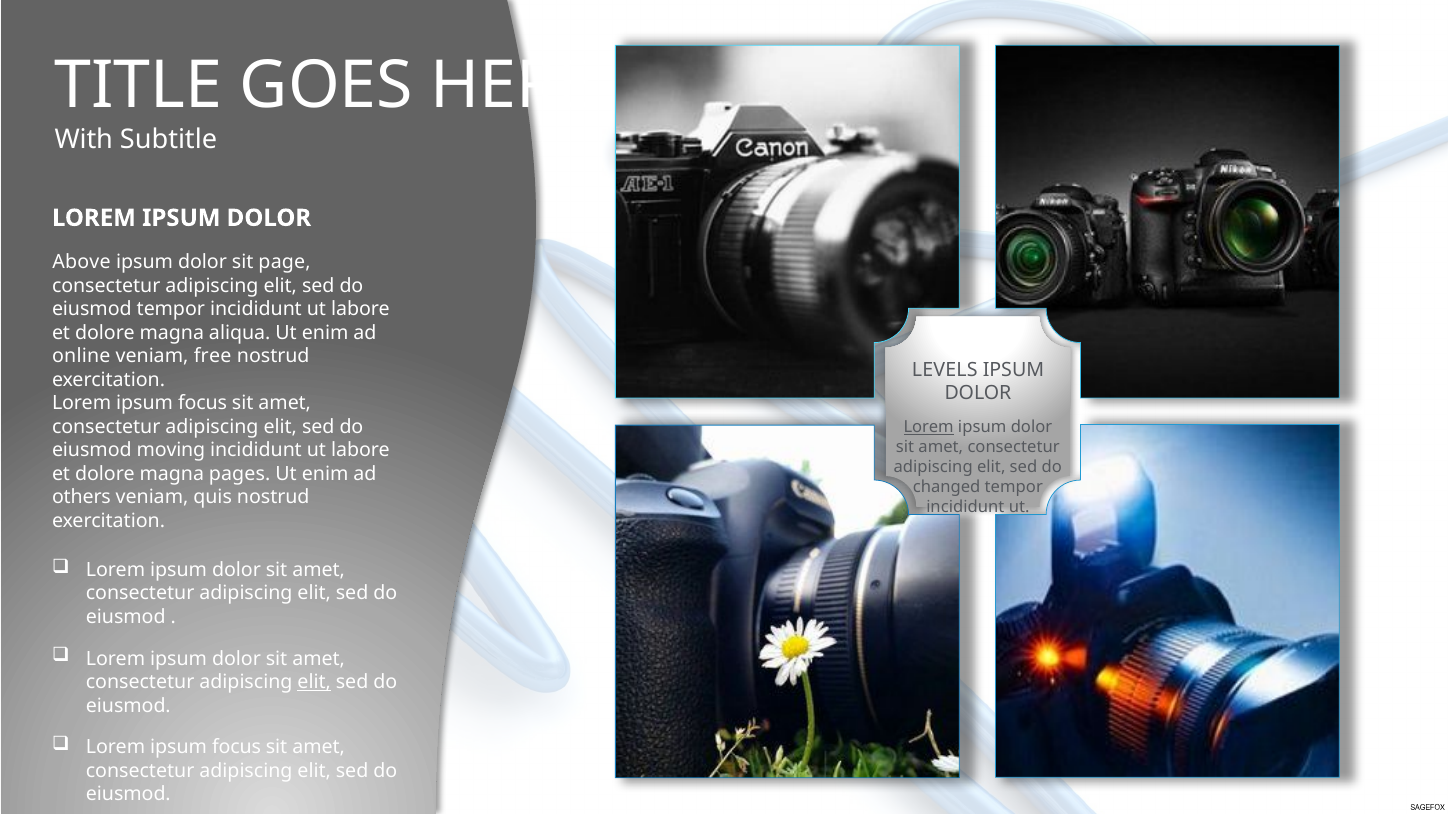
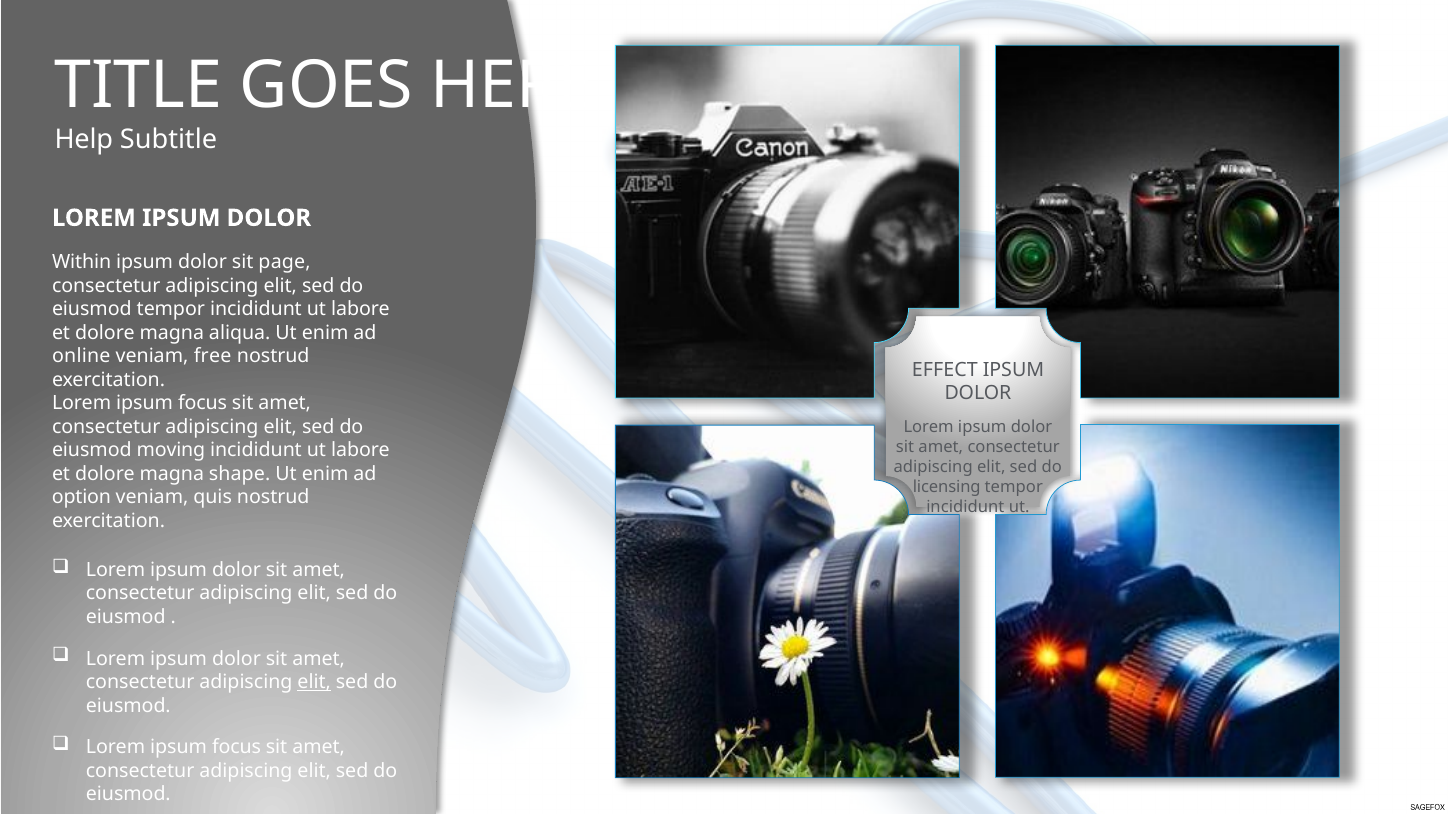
With: With -> Help
Above: Above -> Within
LEVELS: LEVELS -> EFFECT
Lorem at (929, 428) underline: present -> none
pages: pages -> shape
changed: changed -> licensing
others: others -> option
